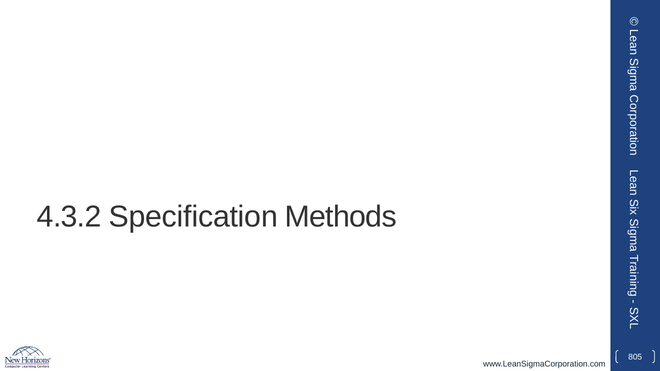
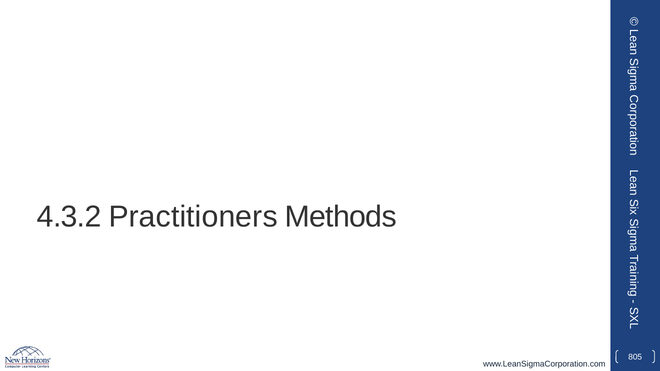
Specification: Specification -> Practitioners
